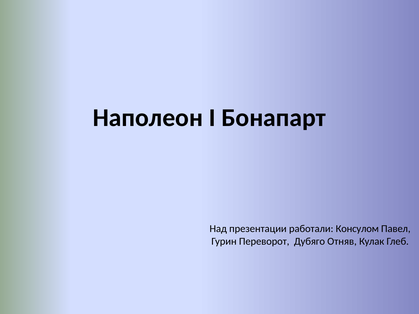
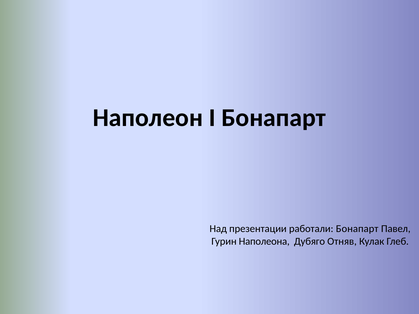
работали Консулом: Консулом -> Бонапарт
Переворот: Переворот -> Наполеона
